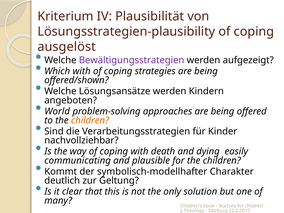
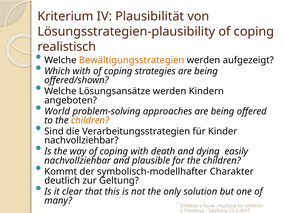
ausgelöst: ausgelöst -> realistisch
Bewältigungsstrategien colour: purple -> orange
communicating at (78, 161): communicating -> nachvollziehbar
